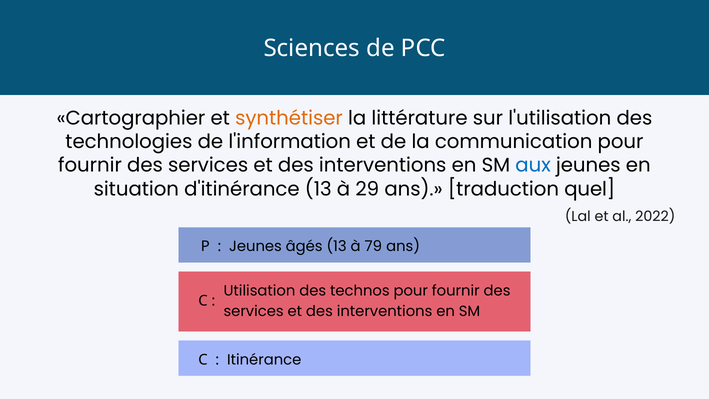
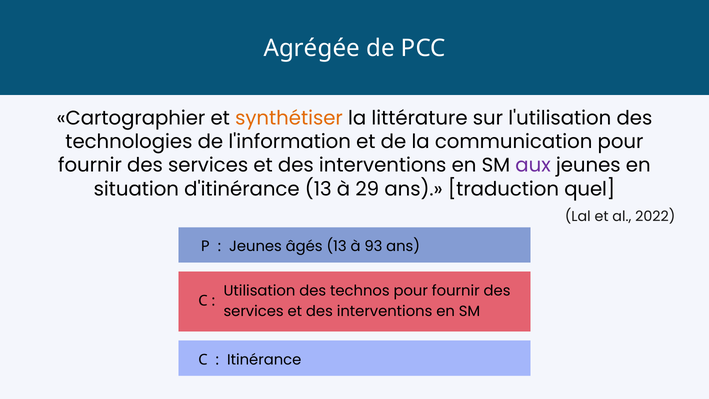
Sciences: Sciences -> Agrégée
aux colour: blue -> purple
79: 79 -> 93
